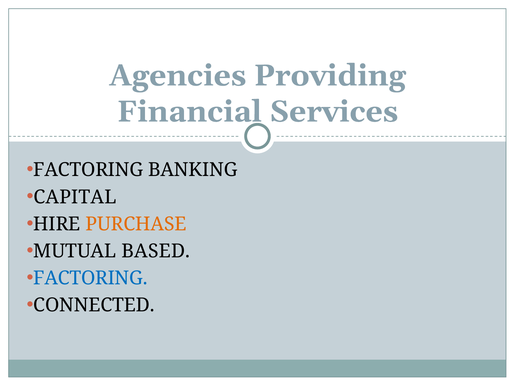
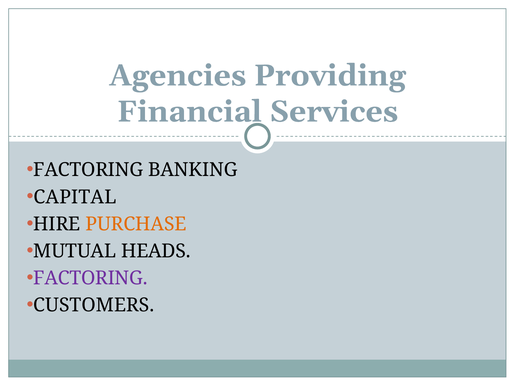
BASED: BASED -> HEADS
FACTORING at (90, 278) colour: blue -> purple
CONNECTED: CONNECTED -> CUSTOMERS
